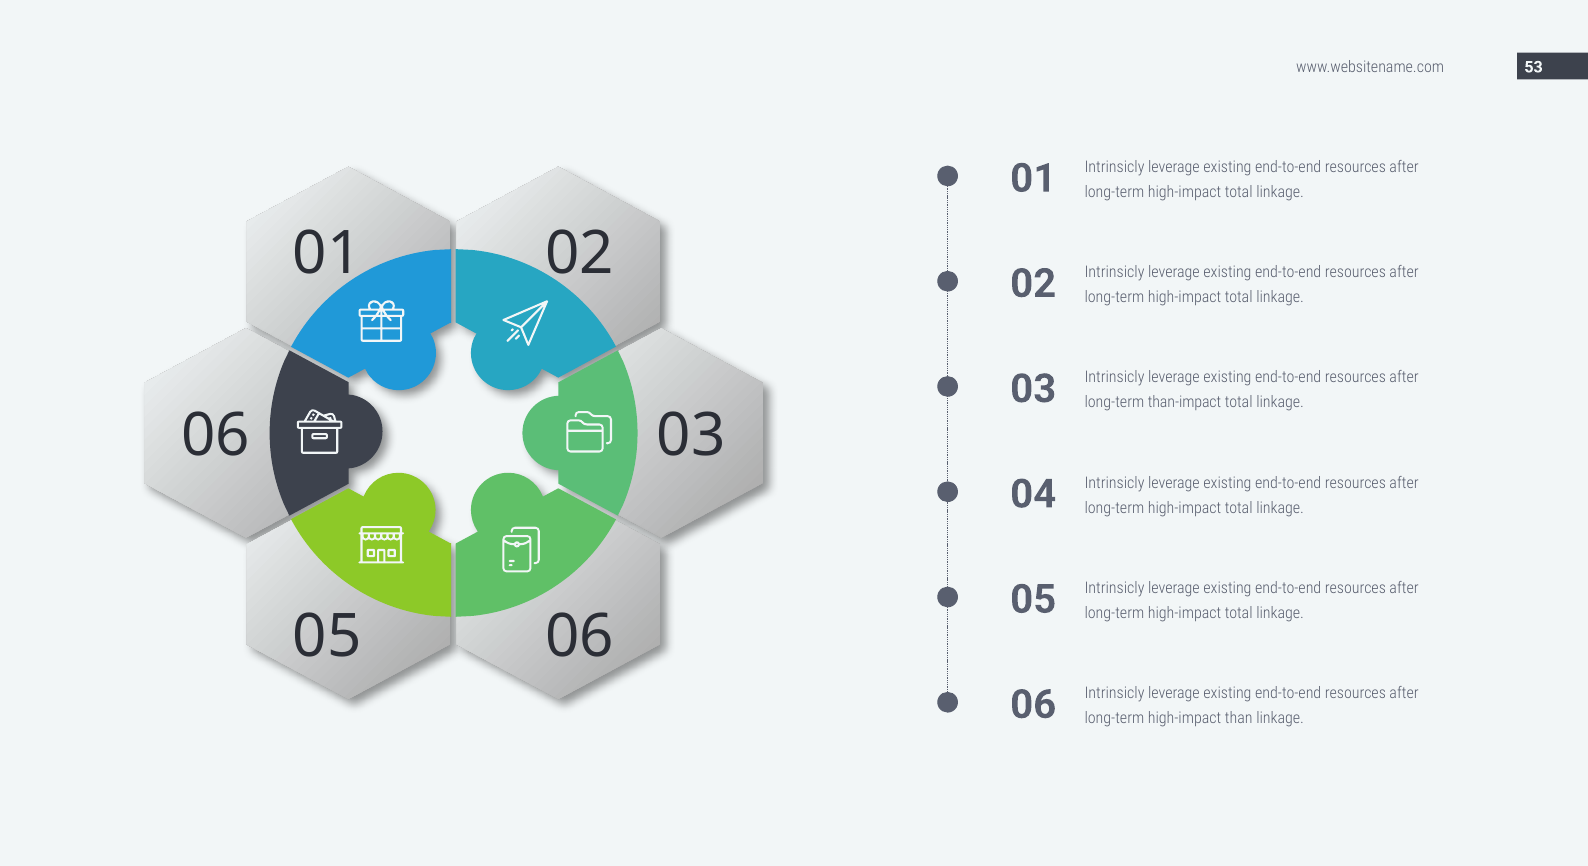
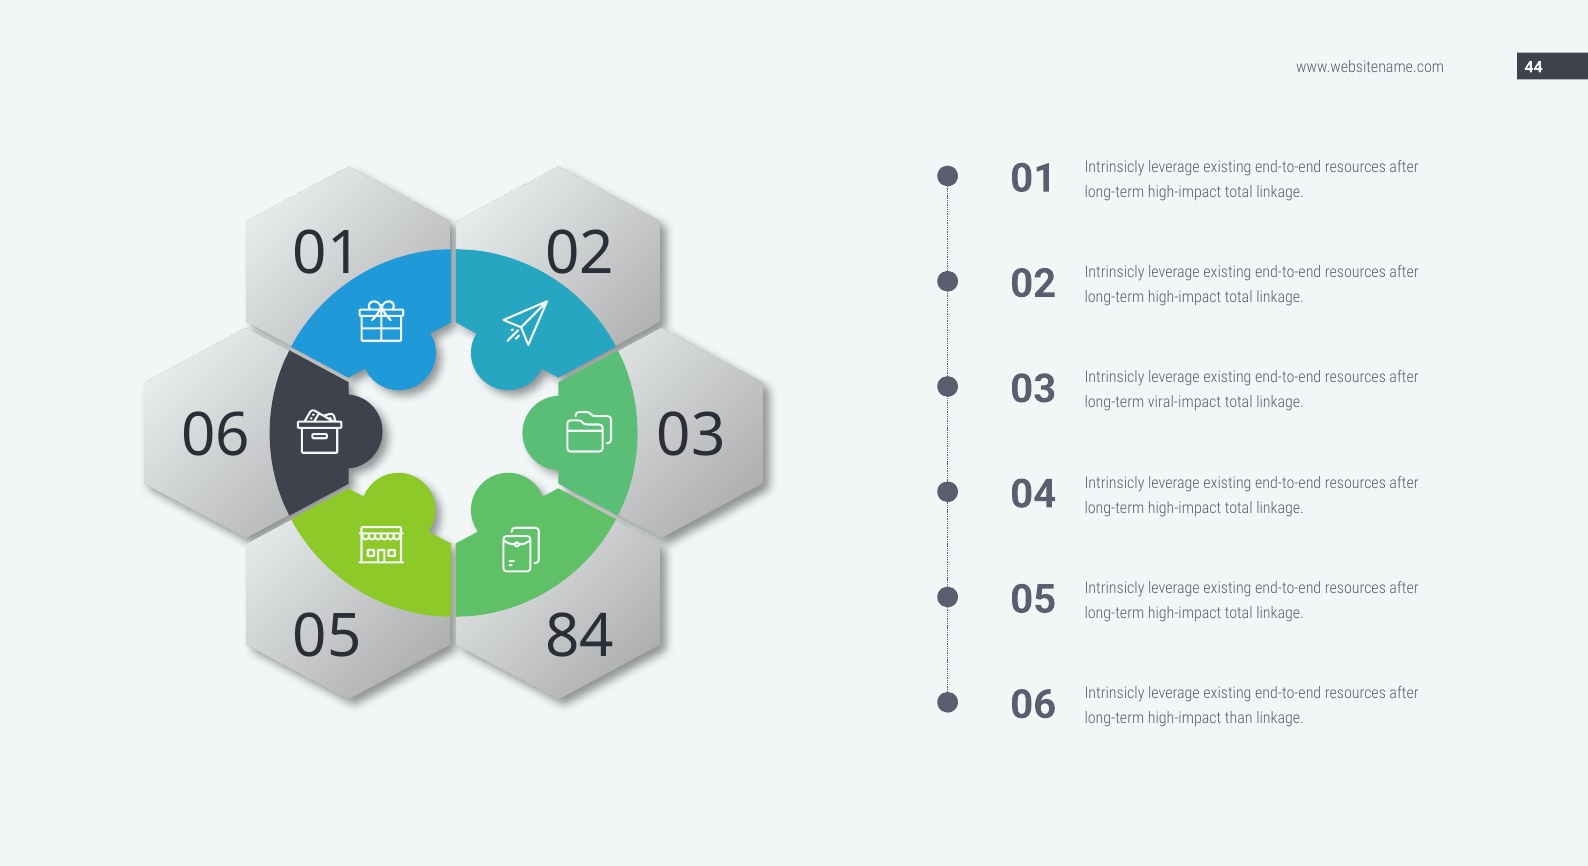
53: 53 -> 44
than-impact: than-impact -> viral-impact
05 06: 06 -> 84
